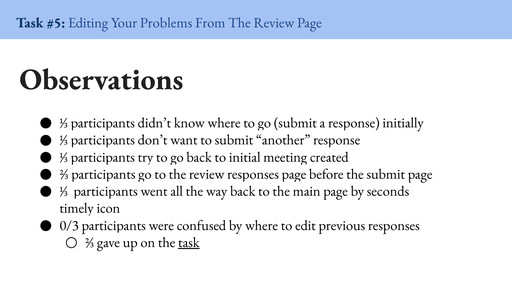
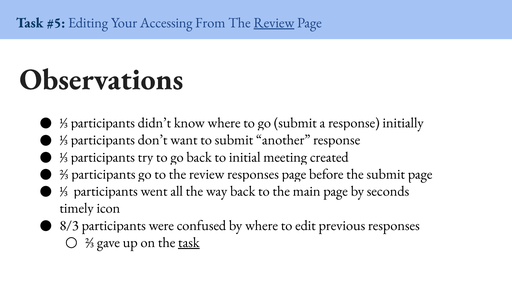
Problems: Problems -> Accessing
Review at (274, 23) underline: none -> present
0/3: 0/3 -> 8/3
